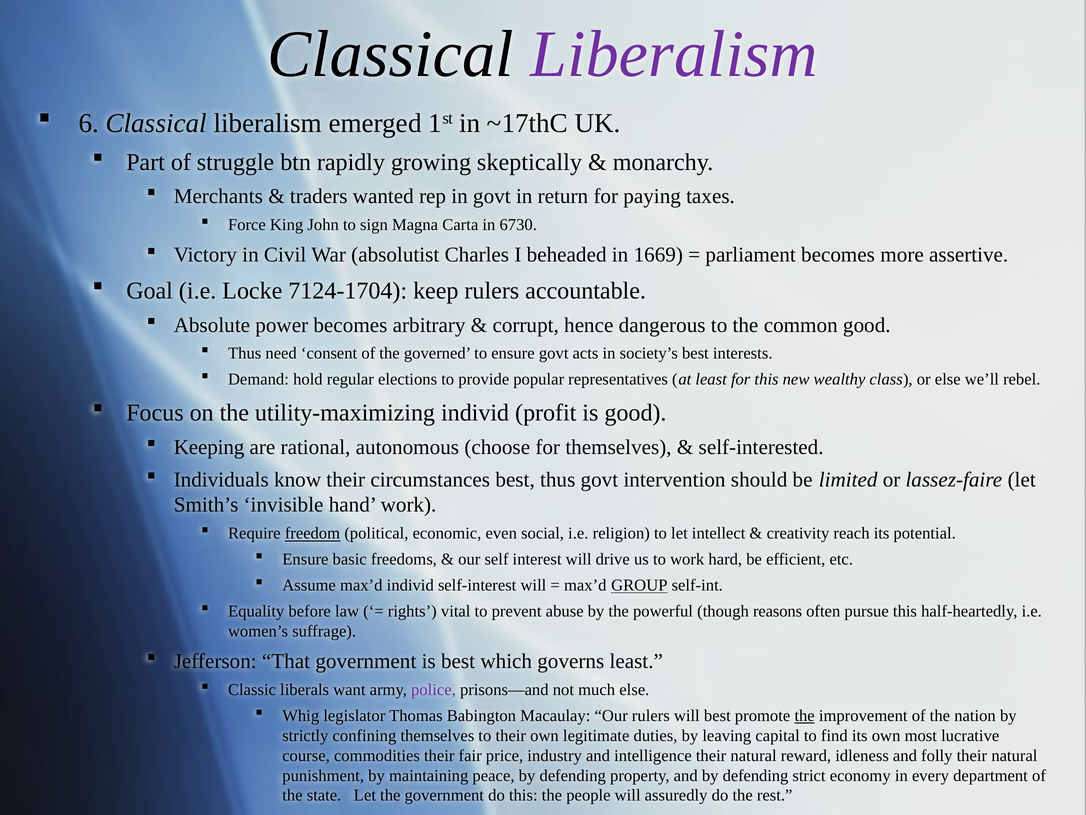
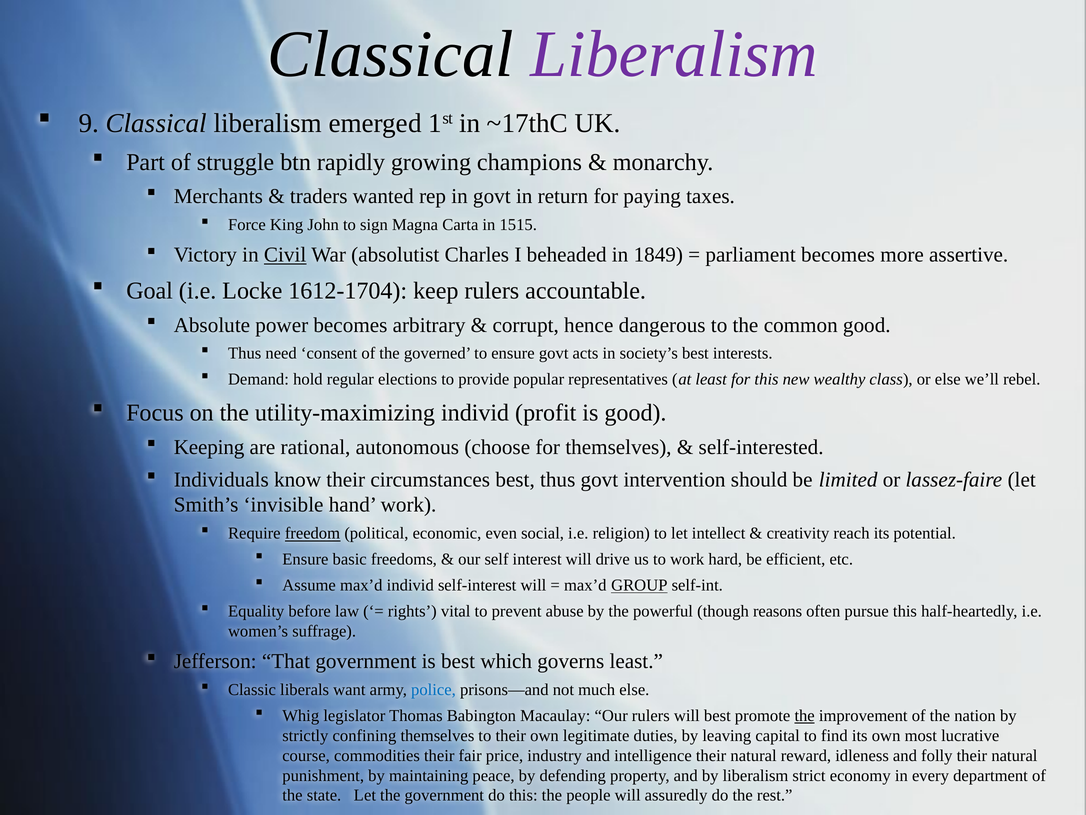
6: 6 -> 9
skeptically: skeptically -> champions
6730: 6730 -> 1515
Civil underline: none -> present
1669: 1669 -> 1849
7124-1704: 7124-1704 -> 1612-1704
police colour: purple -> blue
and by defending: defending -> liberalism
